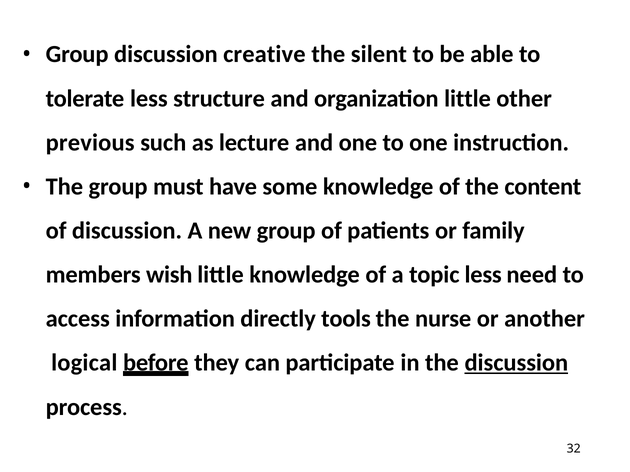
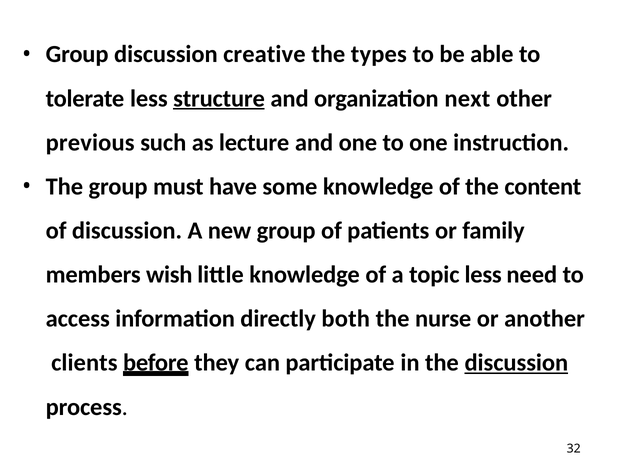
silent: silent -> types
structure underline: none -> present
organization little: little -> next
tools: tools -> both
logical: logical -> clients
